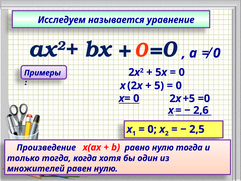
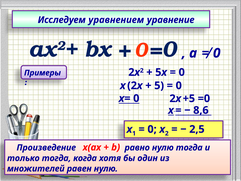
называется: называется -> уравнением
2,6: 2,6 -> 8,6
